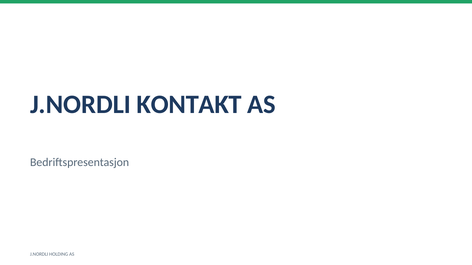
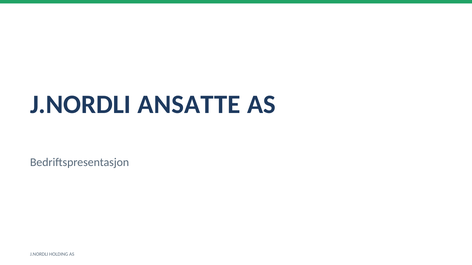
KONTAKT: KONTAKT -> ANSATTE
